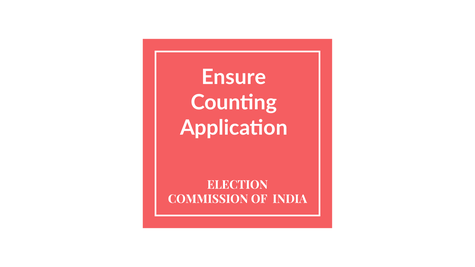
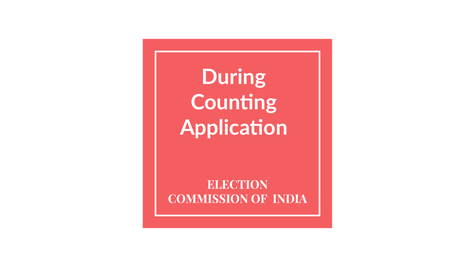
Ensure: Ensure -> During
